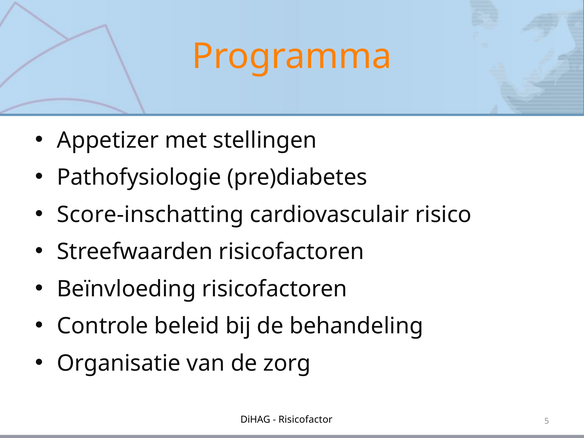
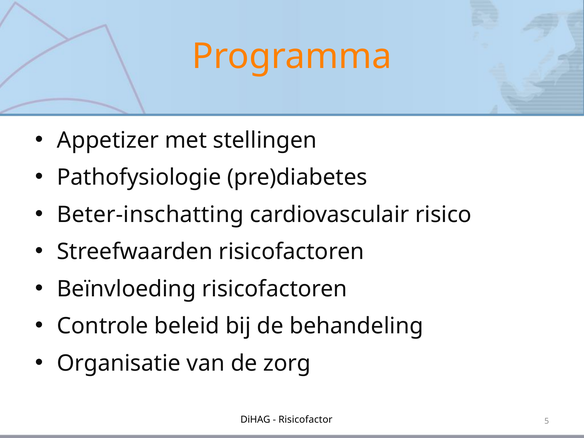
Score-inschatting: Score-inschatting -> Beter-inschatting
